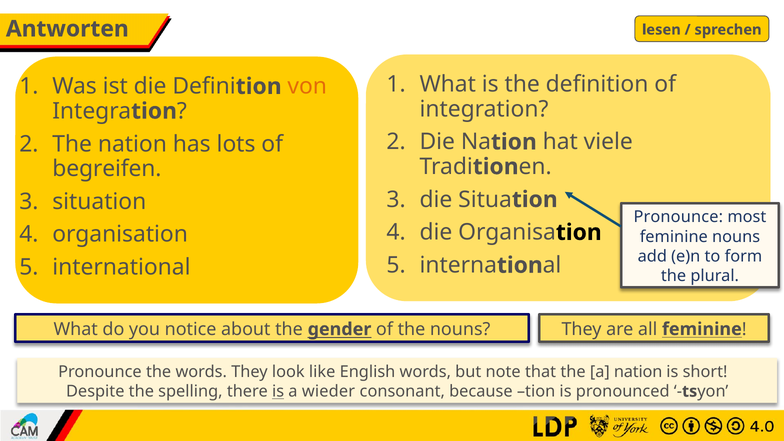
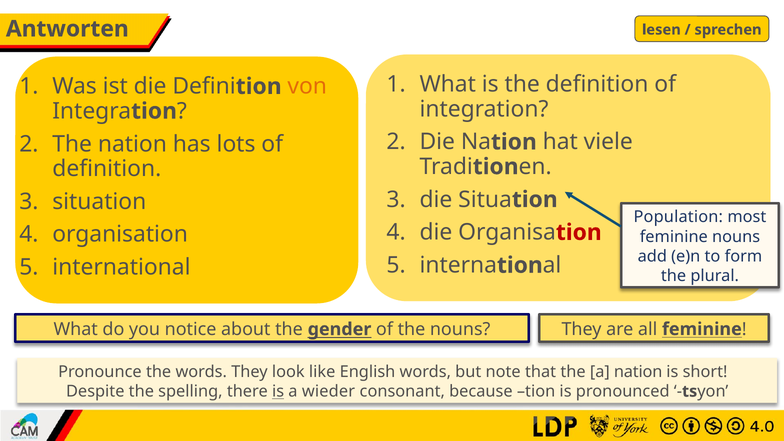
begreifen at (107, 169): begreifen -> definition
Pronounce at (678, 217): Pronounce -> Population
tion at (579, 232) colour: black -> red
